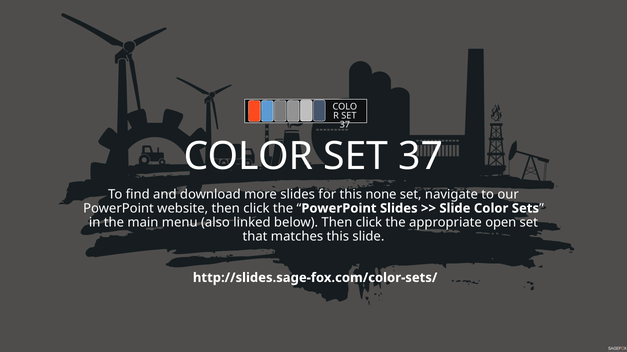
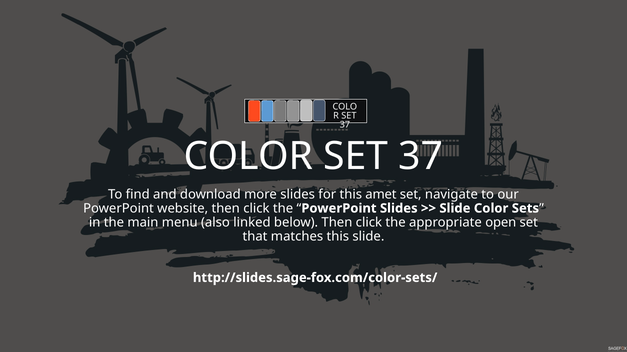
none: none -> amet
